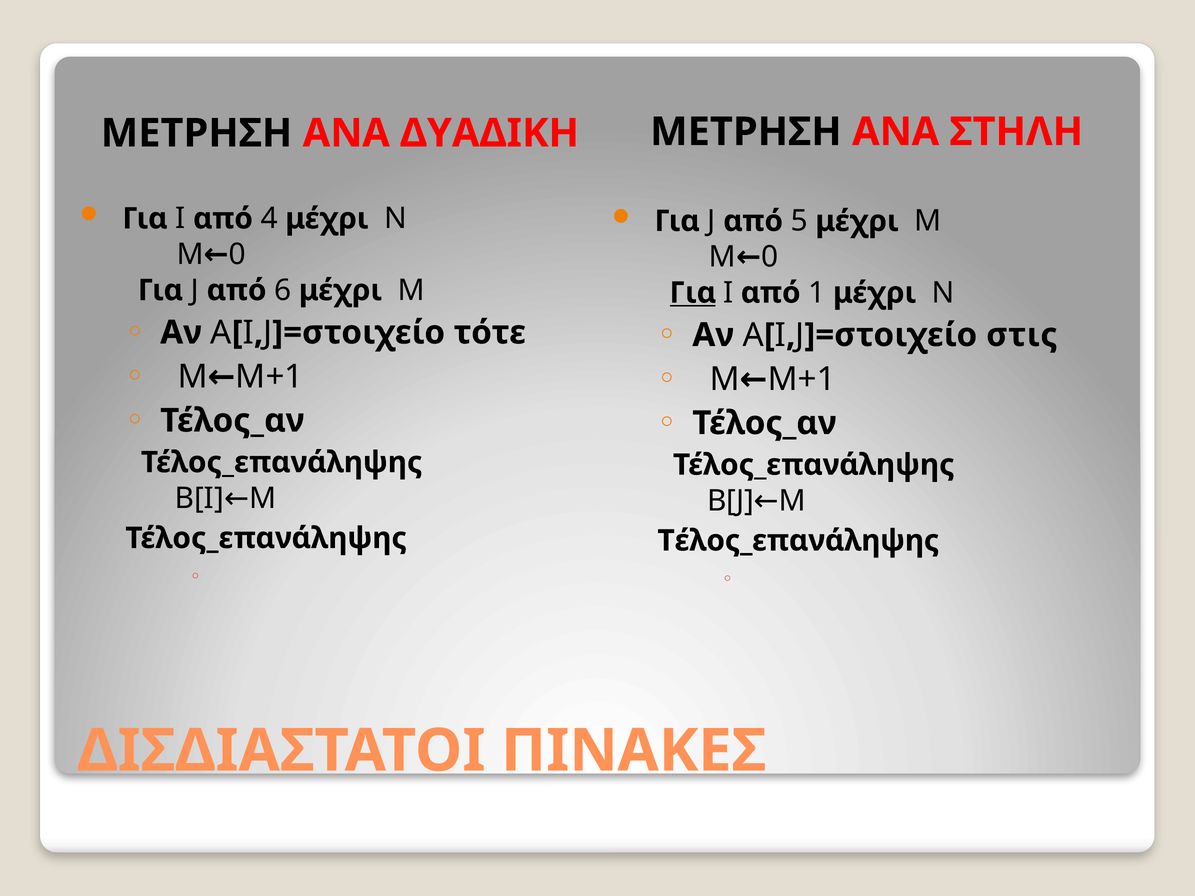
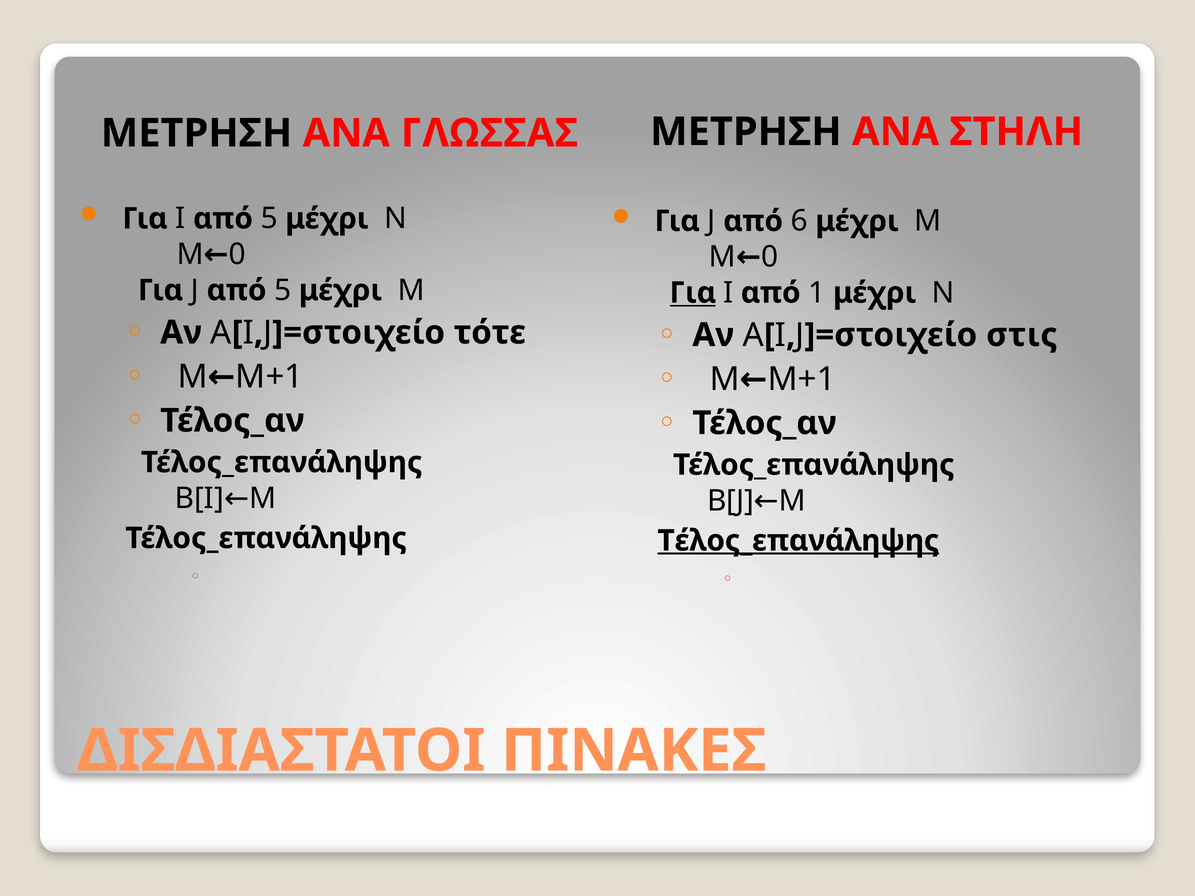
ΔΥΑΔΙΚΗ: ΔΥΑΔΙΚΗ -> ΓΛΩΣΣΑΣ
Ι από 4: 4 -> 5
5: 5 -> 6
J από 6: 6 -> 5
Τέλος_επανάληψης at (798, 541) underline: none -> present
